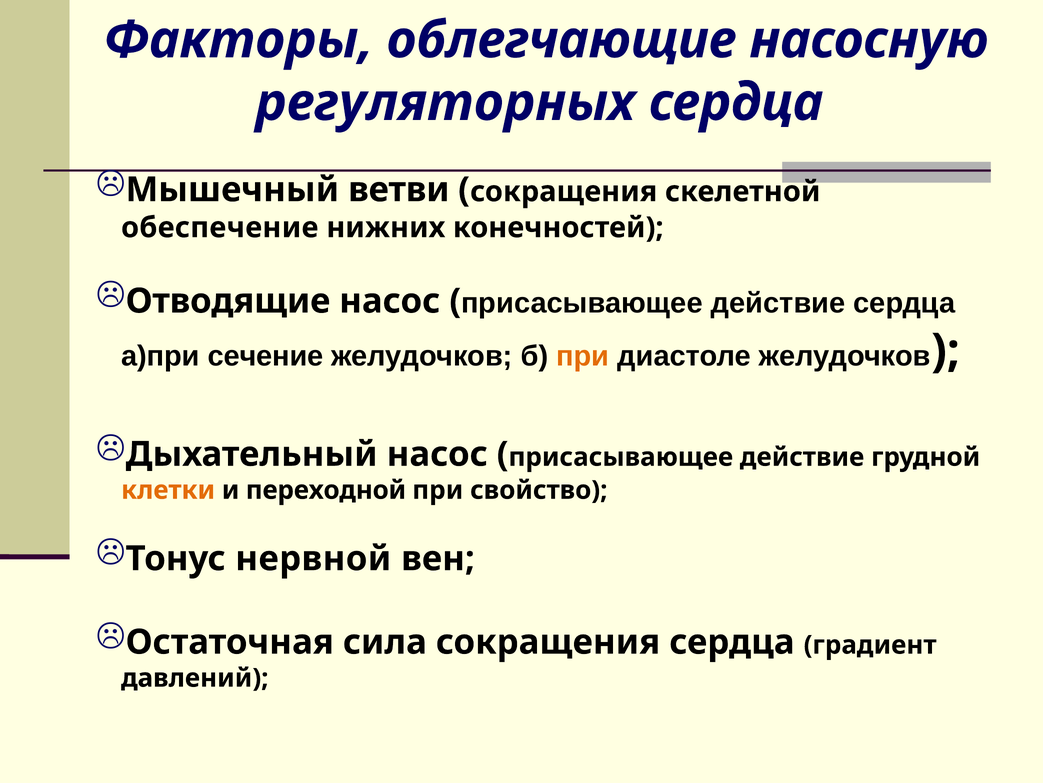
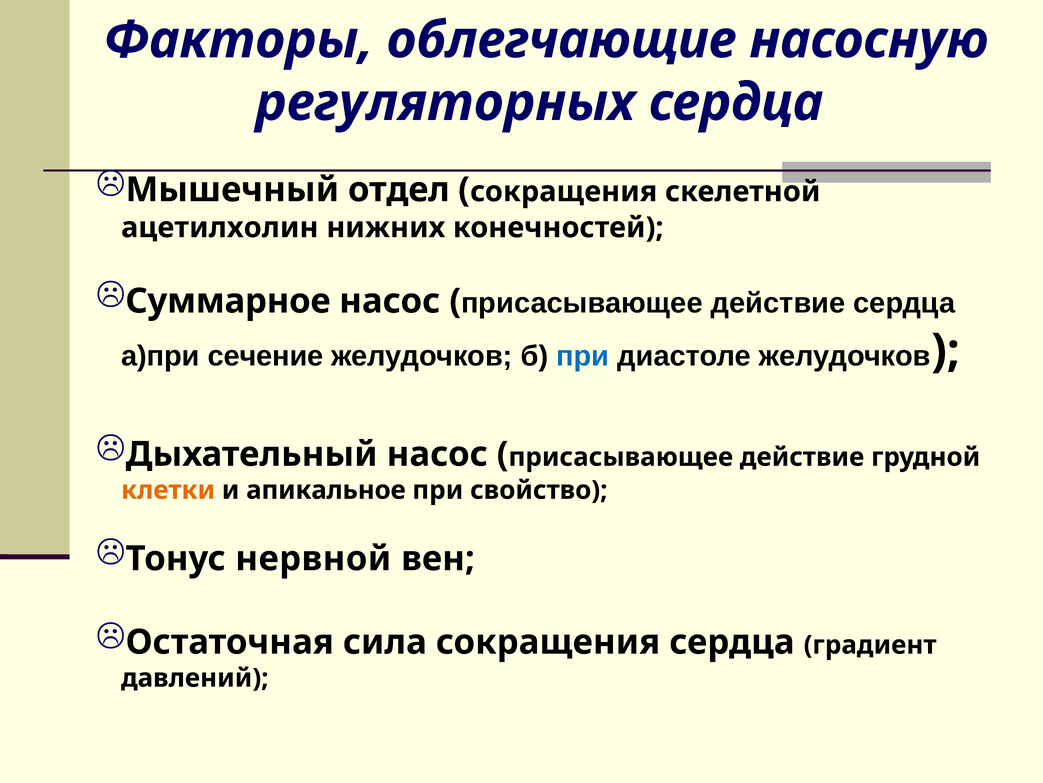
ветви: ветви -> отдел
обеспечение: обеспечение -> ацетилхолин
Отводящие: Отводящие -> Суммарное
при at (583, 356) colour: orange -> blue
переходной: переходной -> апикальное
